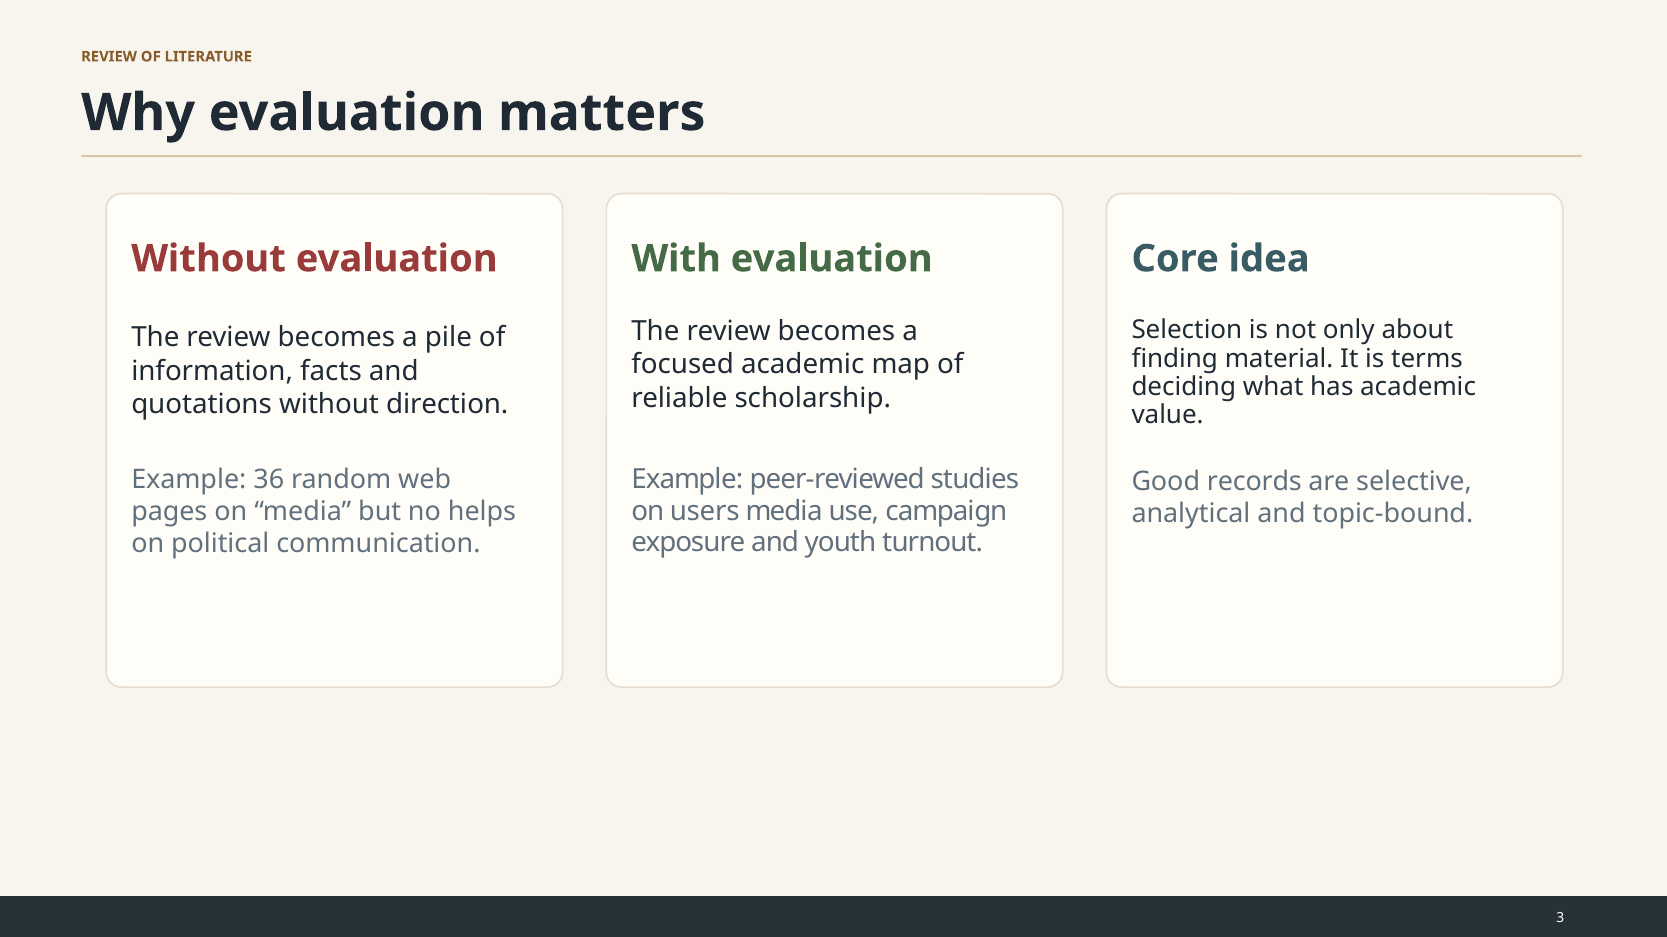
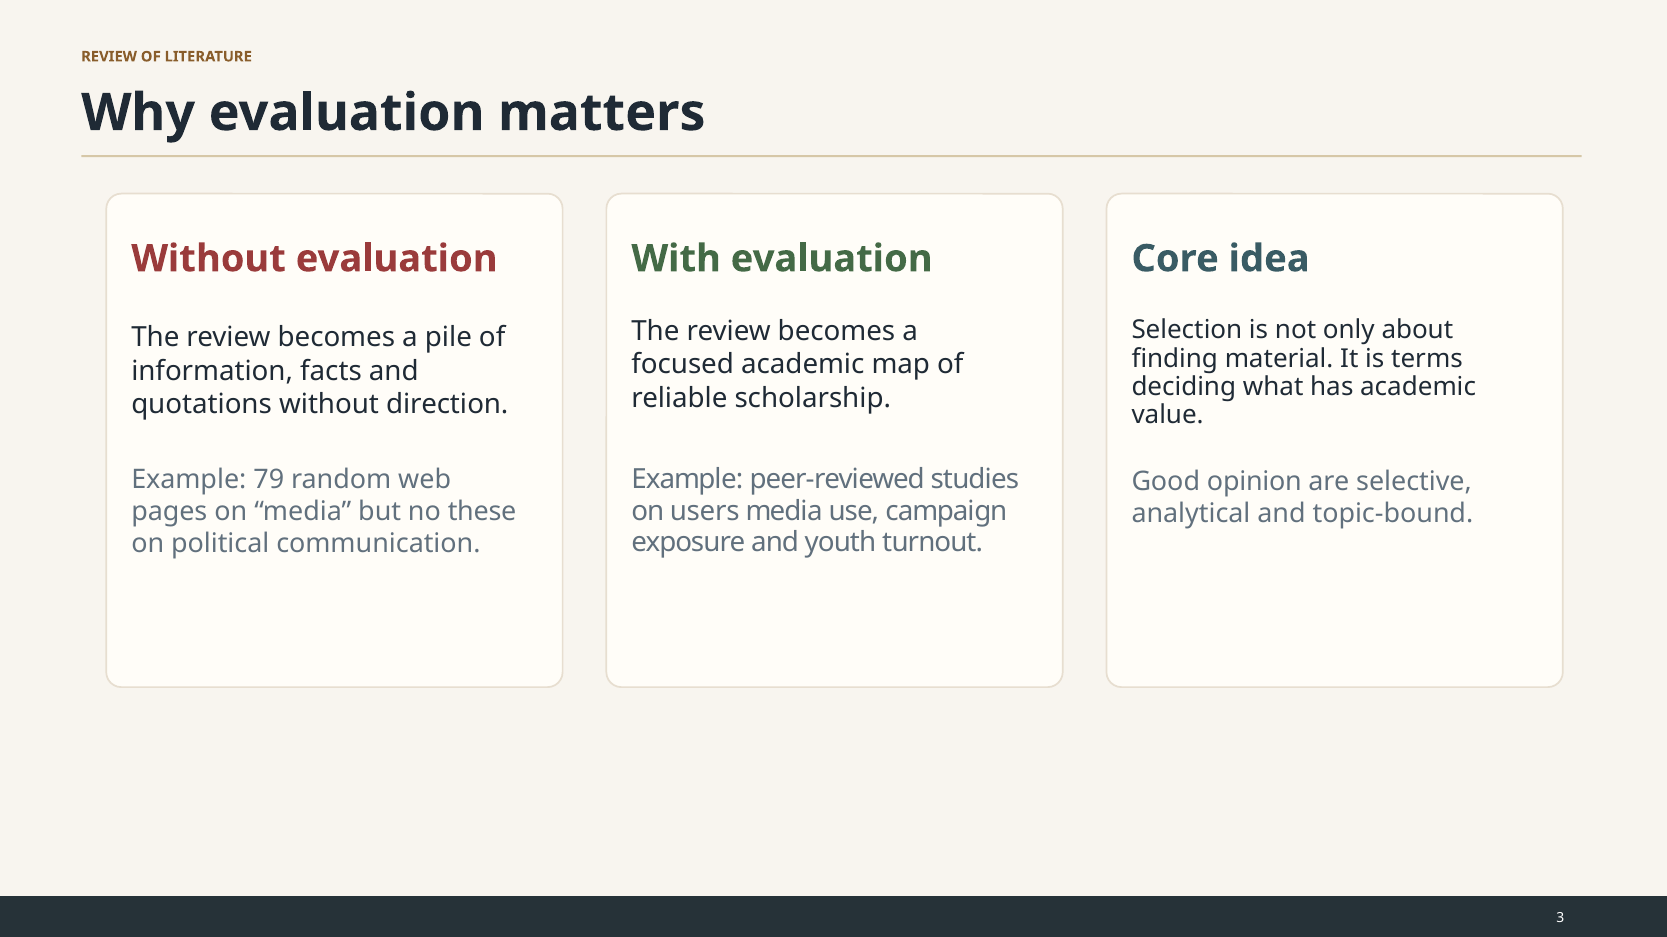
36: 36 -> 79
records: records -> opinion
helps: helps -> these
